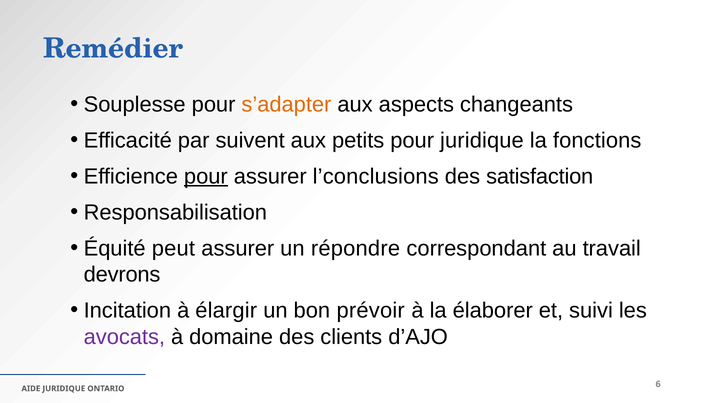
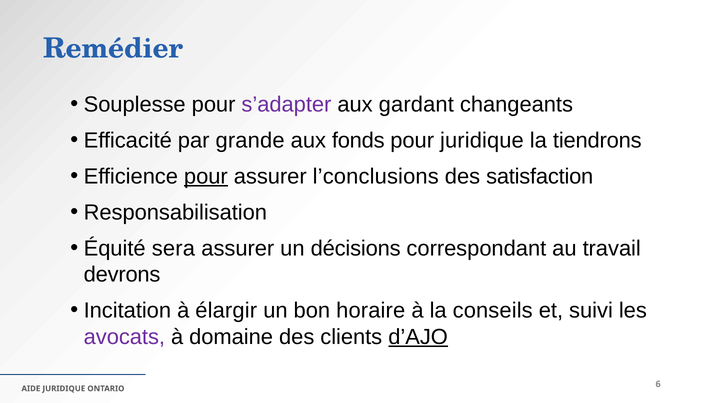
s’adapter colour: orange -> purple
aspects: aspects -> gardant
suivent: suivent -> grande
petits: petits -> fonds
fonctions: fonctions -> tiendrons
peut: peut -> sera
répondre: répondre -> décisions
prévoir: prévoir -> horaire
élaborer: élaborer -> conseils
d’AJO underline: none -> present
